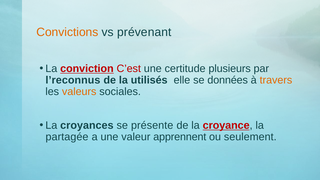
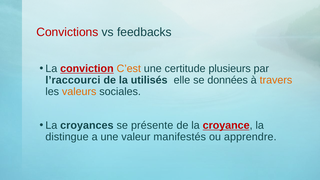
Convictions colour: orange -> red
prévenant: prévenant -> feedbacks
C’est colour: red -> orange
l’reconnus: l’reconnus -> l’raccourci
partagée: partagée -> distingue
apprennent: apprennent -> manifestés
seulement: seulement -> apprendre
